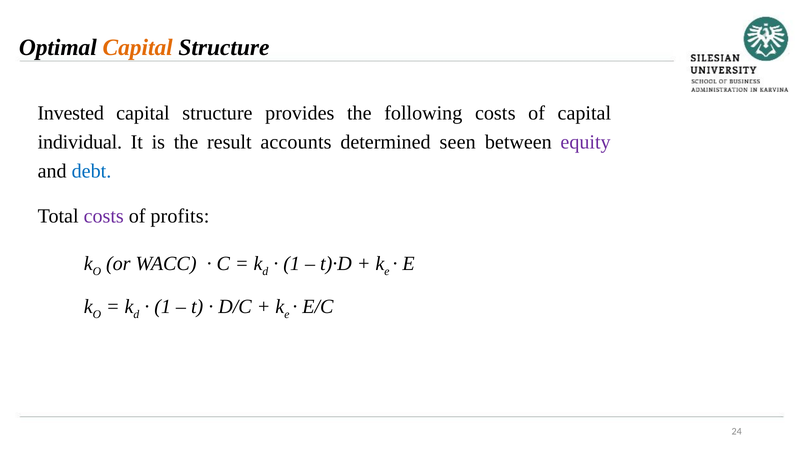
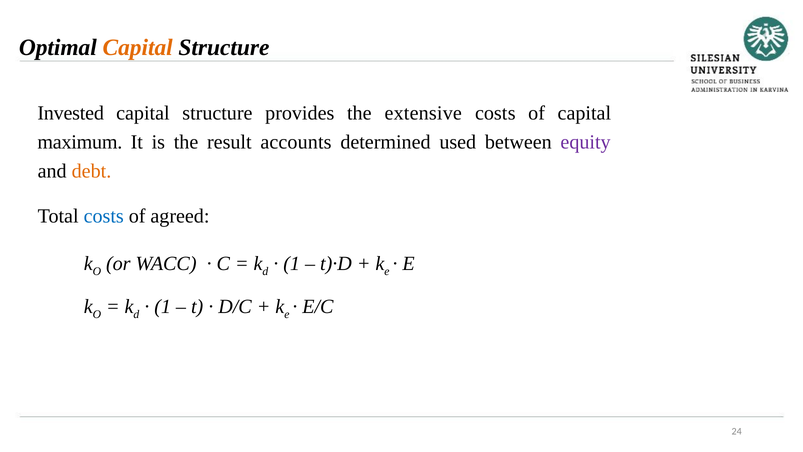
following: following -> extensive
individual: individual -> maximum
seen: seen -> used
debt colour: blue -> orange
costs at (104, 216) colour: purple -> blue
profits: profits -> agreed
